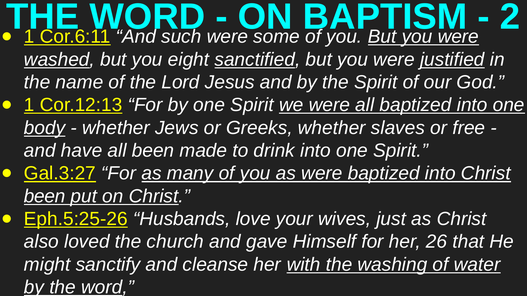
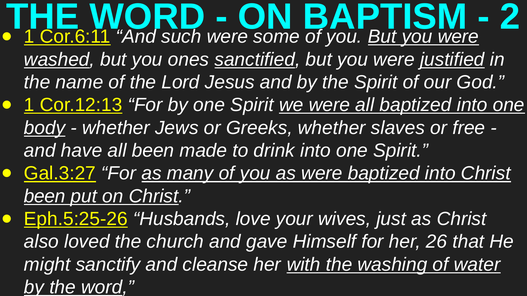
eight: eight -> ones
